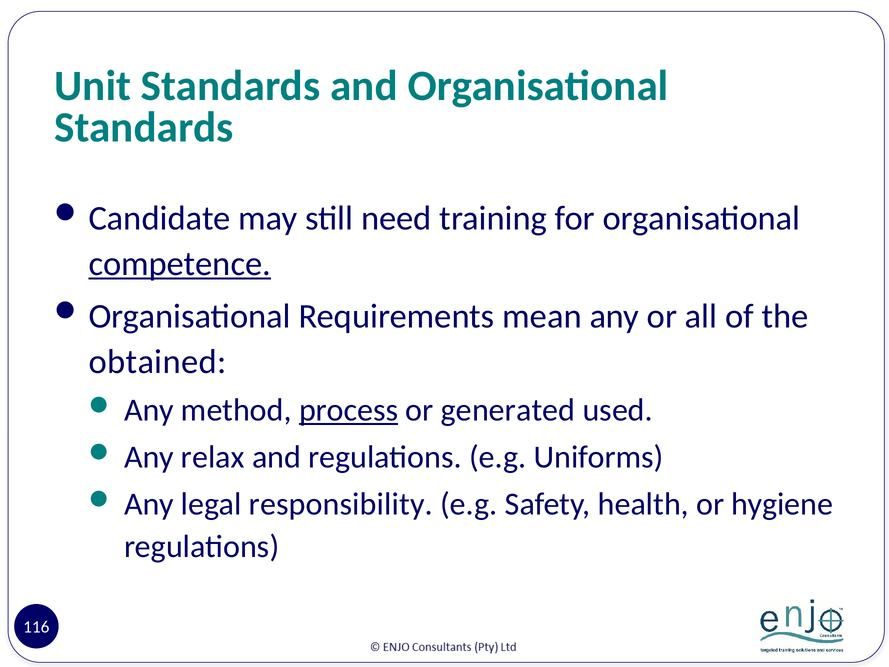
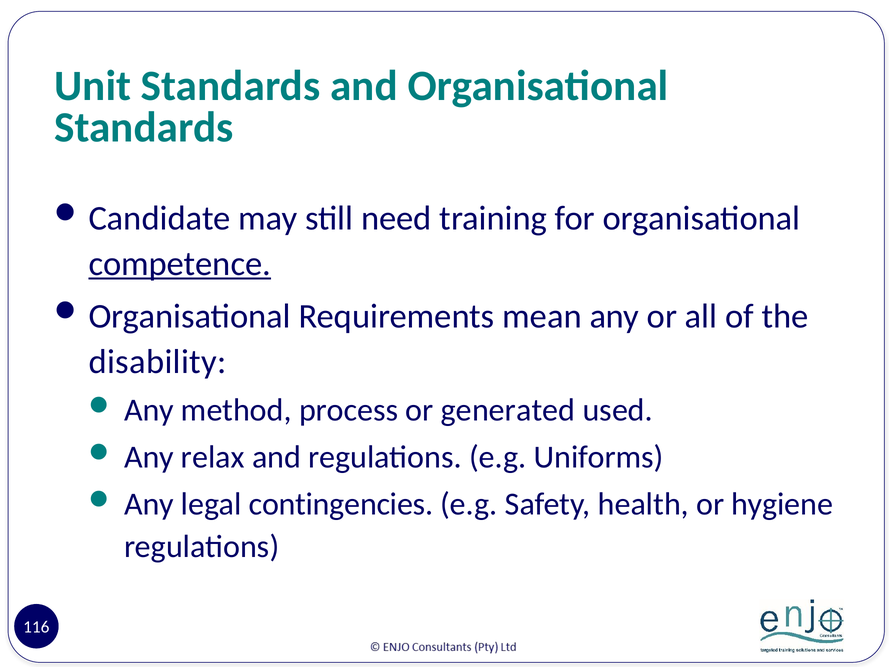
obtained: obtained -> disability
process underline: present -> none
responsibility: responsibility -> contingencies
